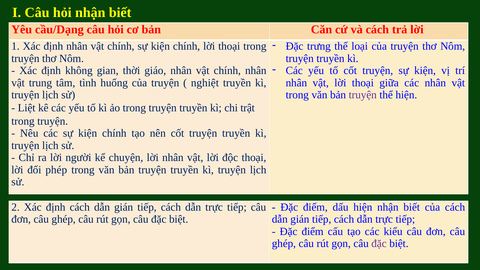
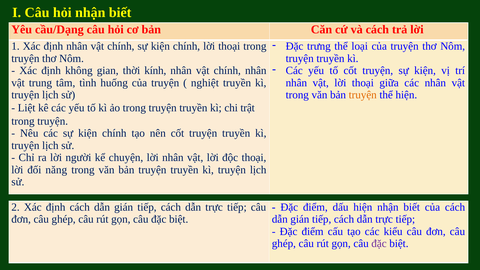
giáo: giáo -> kính
truyện at (363, 95) colour: purple -> orange
phép: phép -> năng
